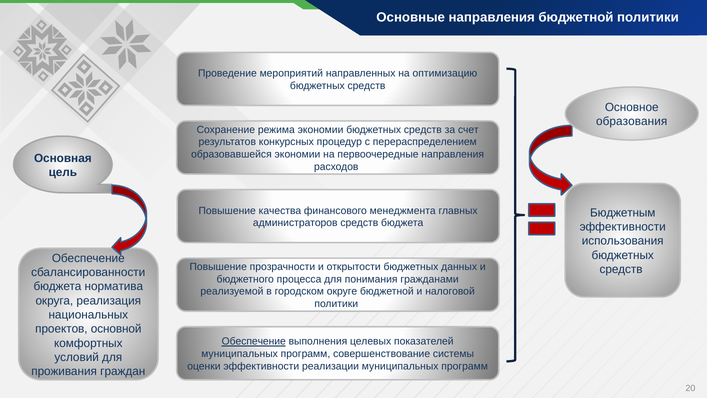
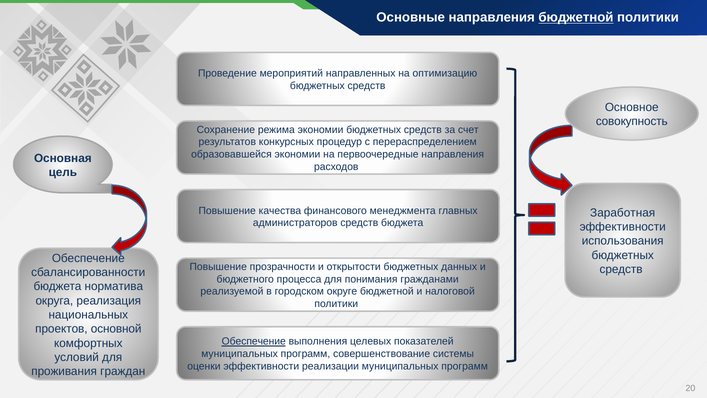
бюджетной at (576, 18) underline: none -> present
образования: образования -> совокупность
Бюджетным: Бюджетным -> Заработная
